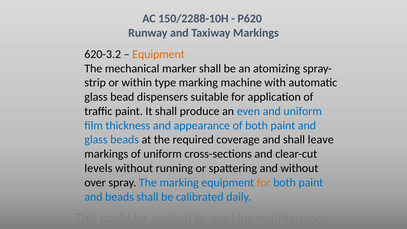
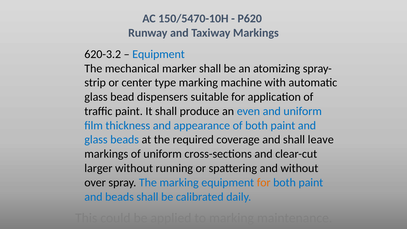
150/2288-10H: 150/2288-10H -> 150/5470-10H
Equipment at (159, 54) colour: orange -> blue
within: within -> center
levels: levels -> larger
